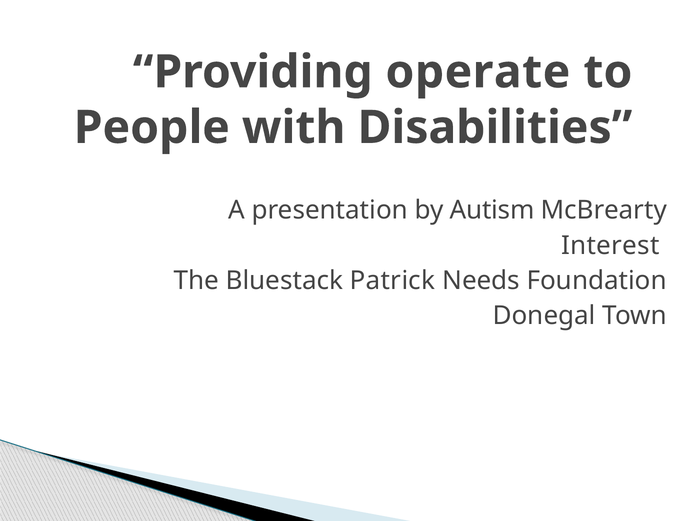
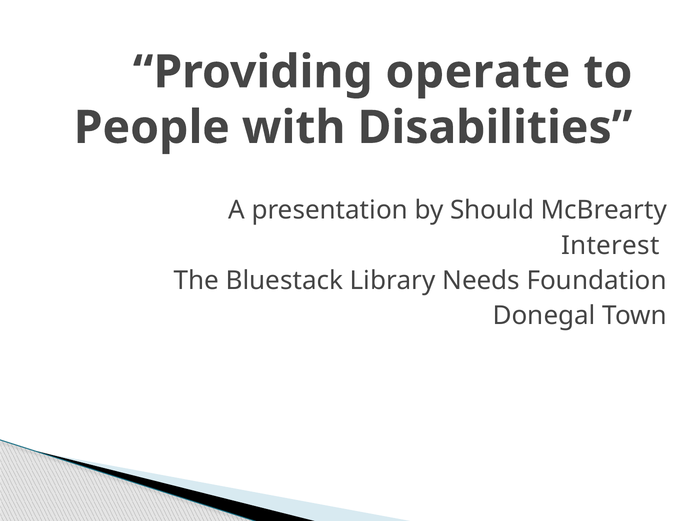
Autism: Autism -> Should
Patrick: Patrick -> Library
